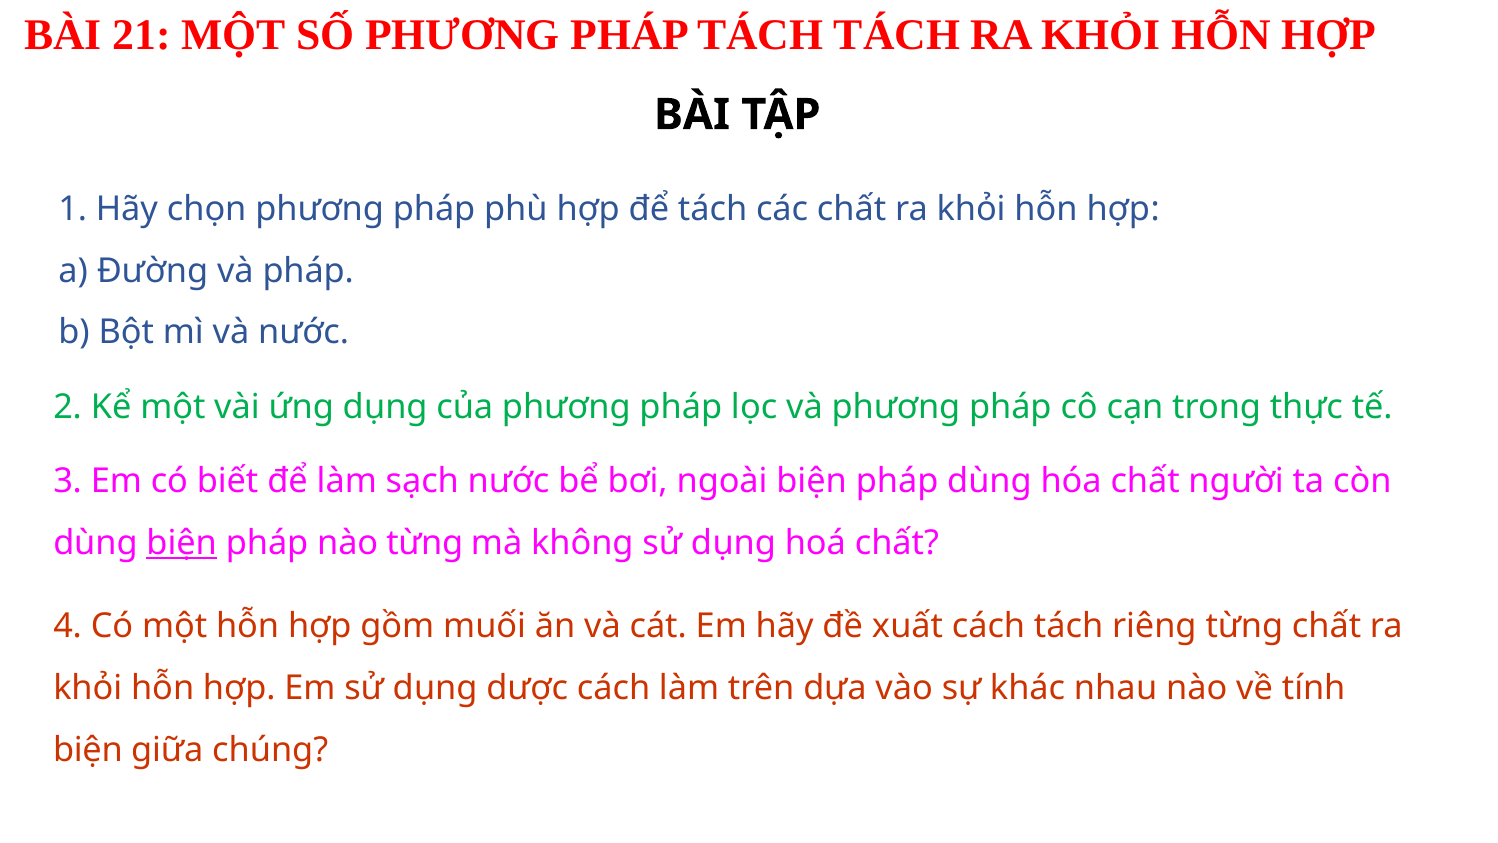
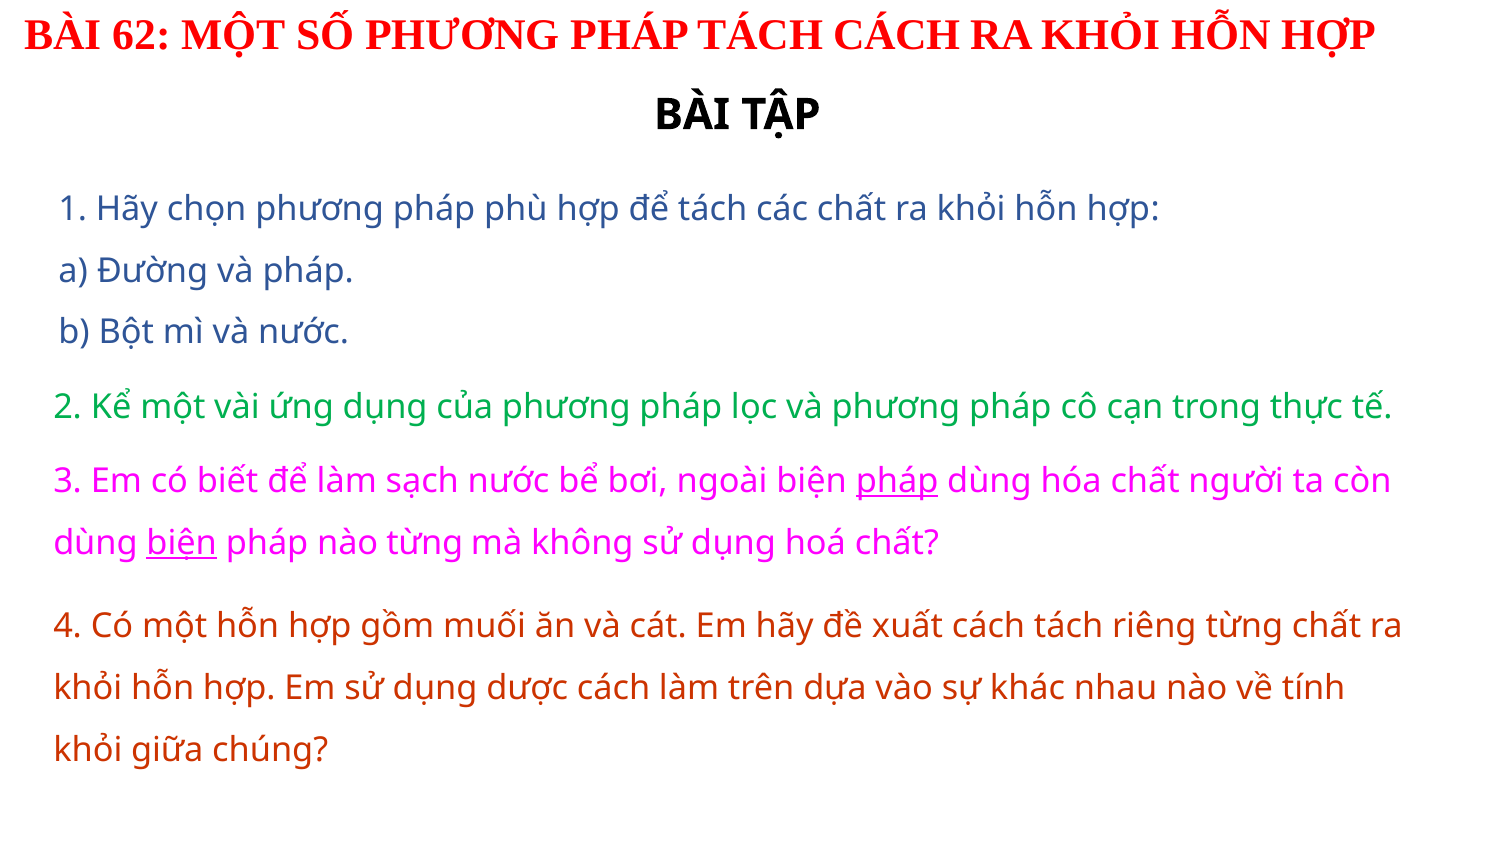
21: 21 -> 62
TÁCH TÁCH: TÁCH -> CÁCH
pháp at (897, 481) underline: none -> present
biện at (88, 750): biện -> khỏi
